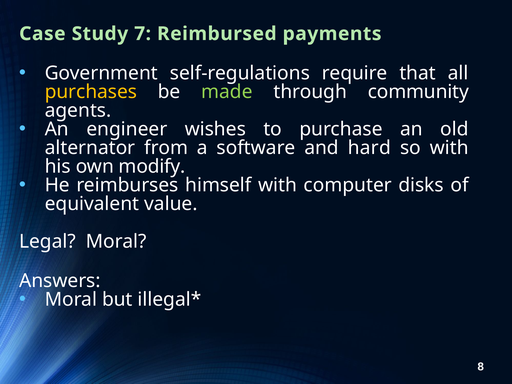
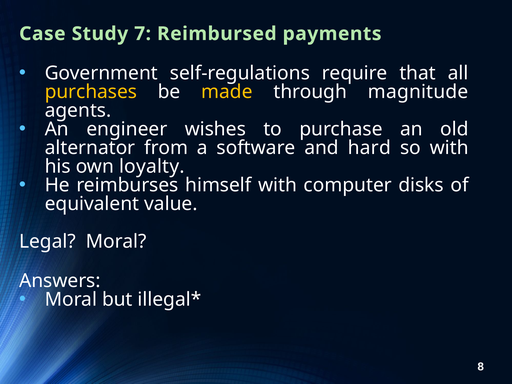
made colour: light green -> yellow
community: community -> magnitude
modify: modify -> loyalty
